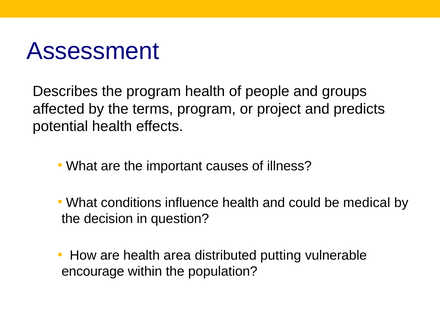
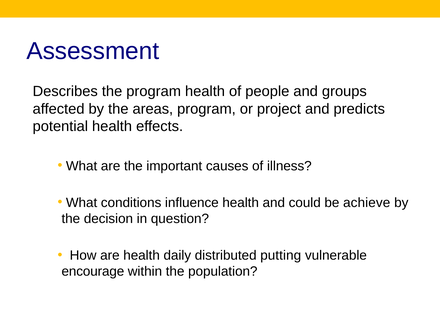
terms: terms -> areas
medical: medical -> achieve
area: area -> daily
